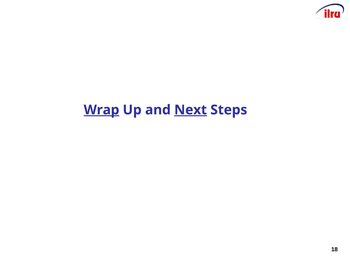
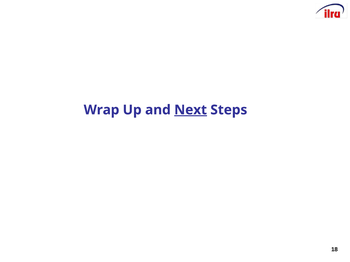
Wrap underline: present -> none
